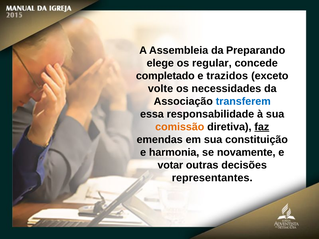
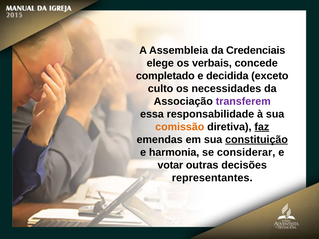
Preparando: Preparando -> Credenciais
regular: regular -> verbais
trazidos: trazidos -> decidida
volte: volte -> culto
transferem colour: blue -> purple
constituição underline: none -> present
novamente: novamente -> considerar
